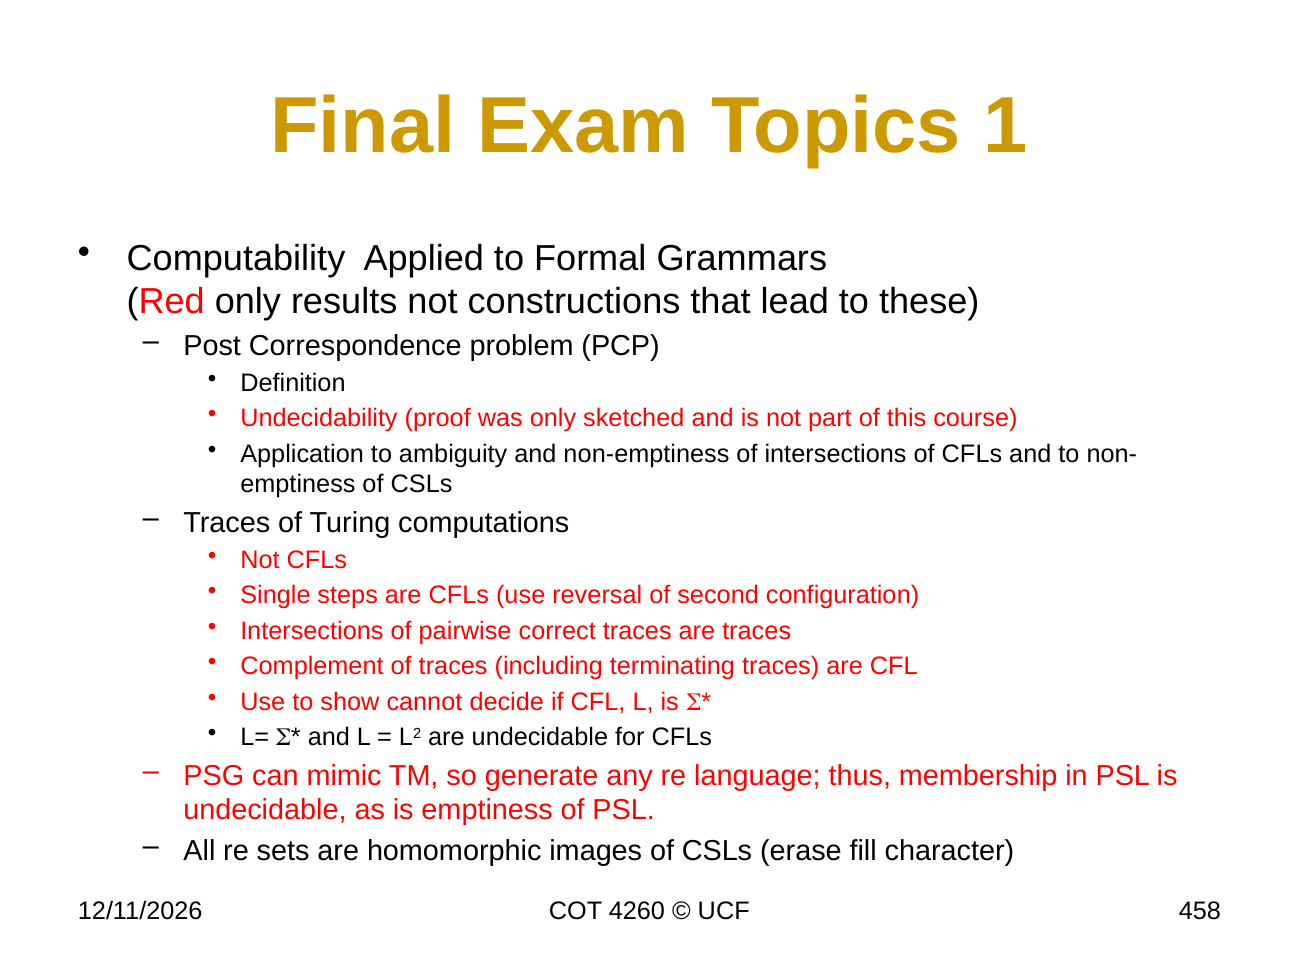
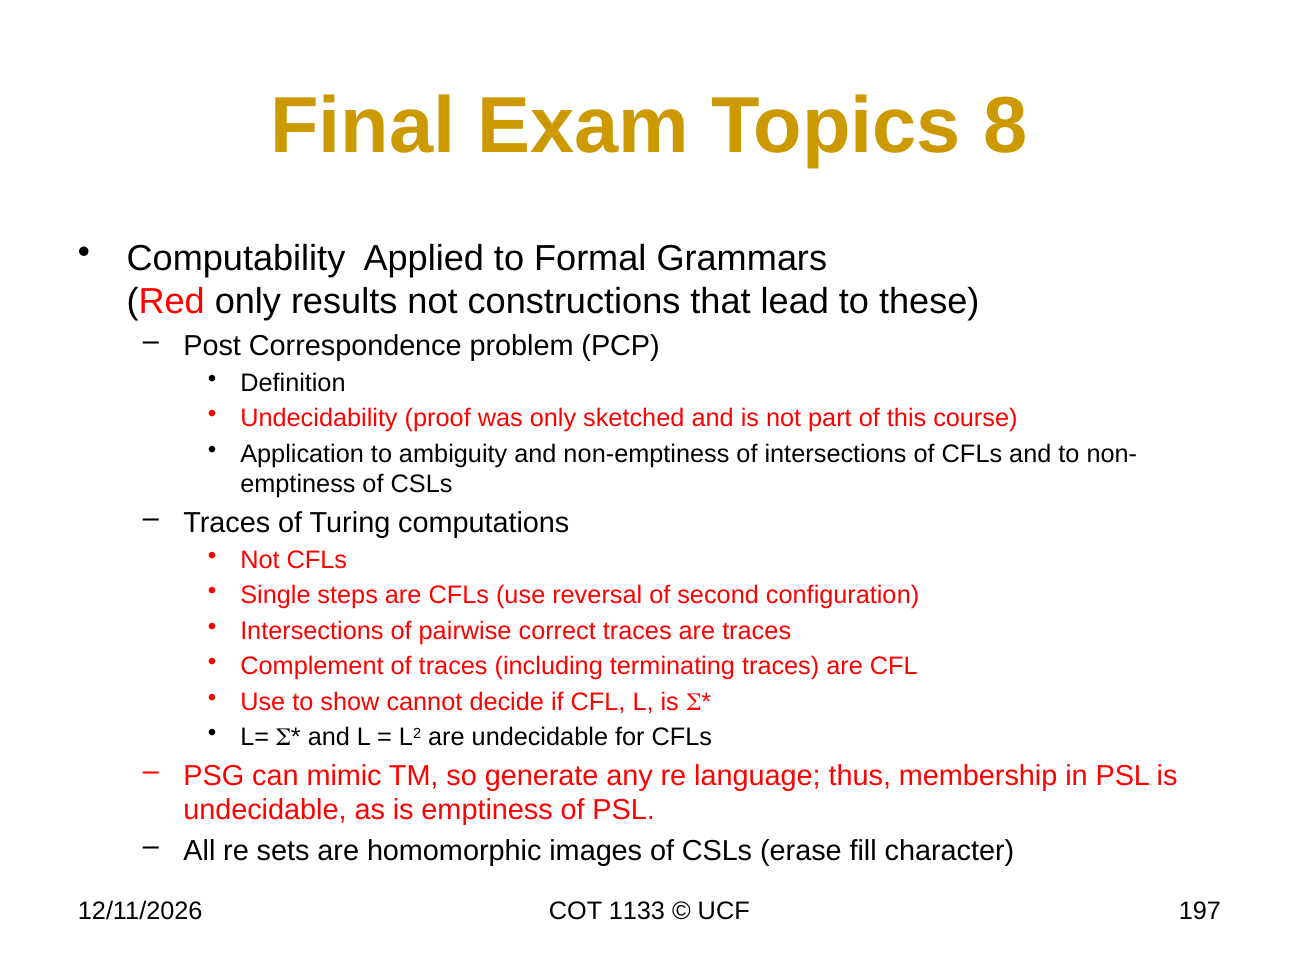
1: 1 -> 8
4260: 4260 -> 1133
458: 458 -> 197
